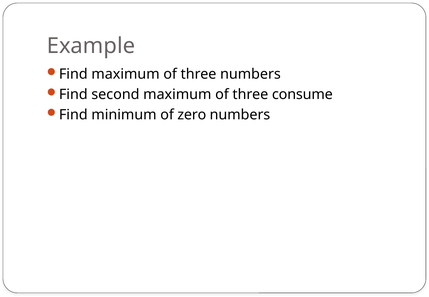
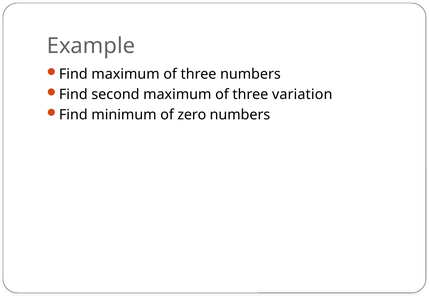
consume: consume -> variation
